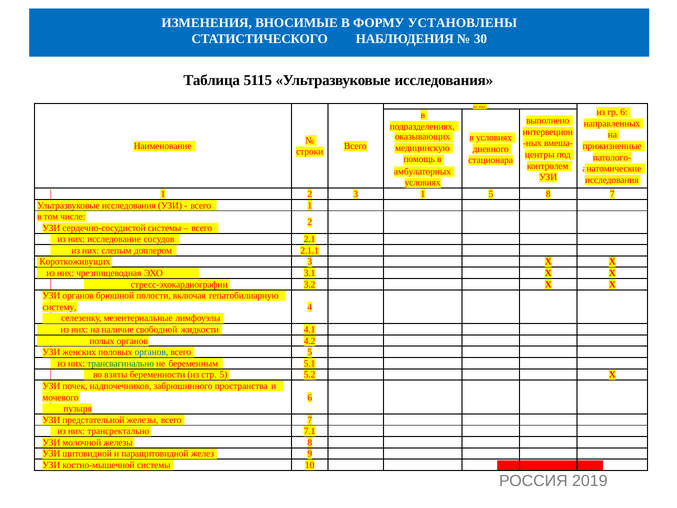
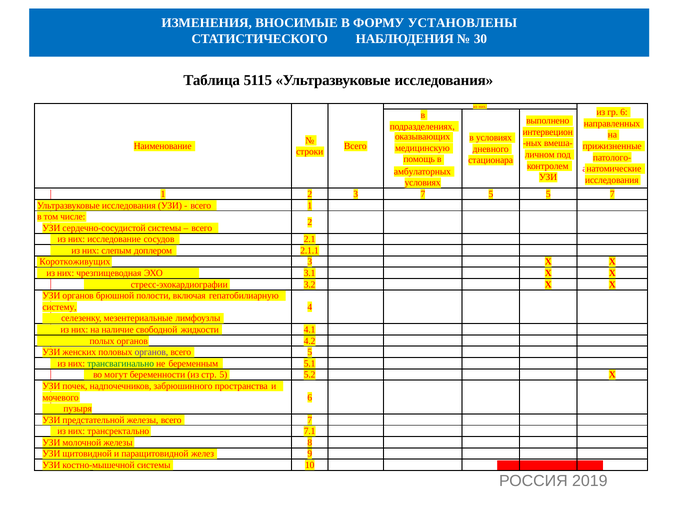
центры: центры -> личном
3 1: 1 -> 7
5 8: 8 -> 5
органов at (151, 352) colour: blue -> purple
взяты: взяты -> могут
